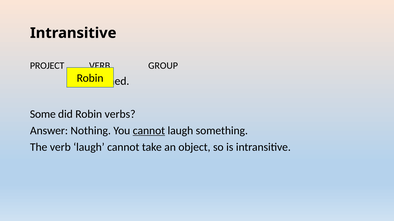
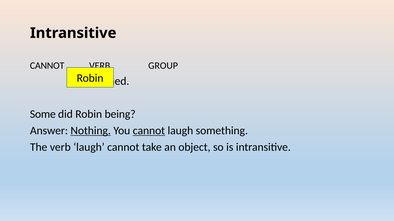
PROJECT at (47, 66): PROJECT -> CANNOT
verbs: verbs -> being
Nothing underline: none -> present
